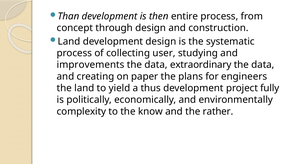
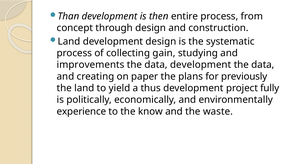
user: user -> gain
data extraordinary: extraordinary -> development
engineers: engineers -> previously
complexity: complexity -> experience
rather: rather -> waste
